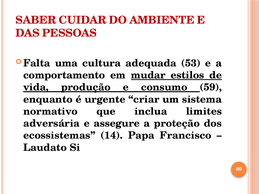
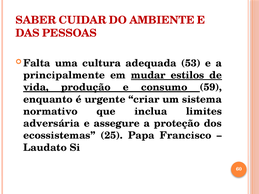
comportamento: comportamento -> principalmente
14: 14 -> 25
